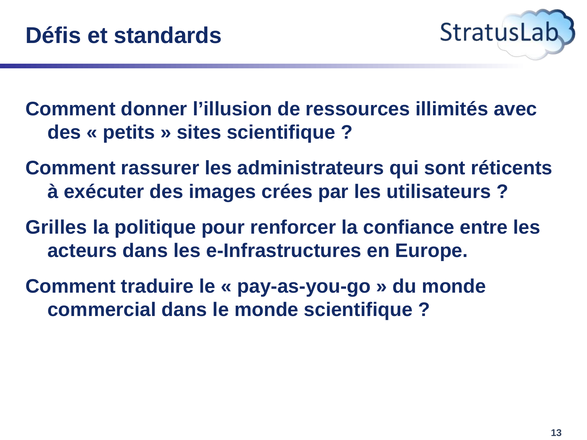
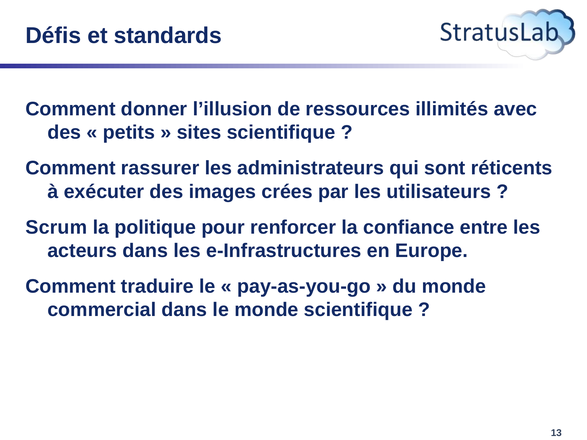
Grilles: Grilles -> Scrum
